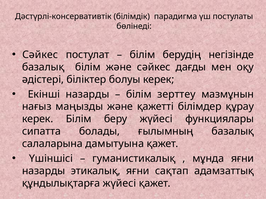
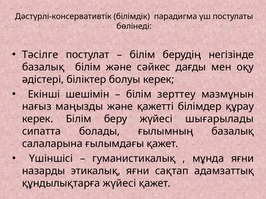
Сәйкес at (40, 55): Сәйкес -> Тәсілге
Екінші назарды: назарды -> шешімін
функциялары: функциялары -> шығарылады
дамытуына: дамытуына -> ғылымдағы
